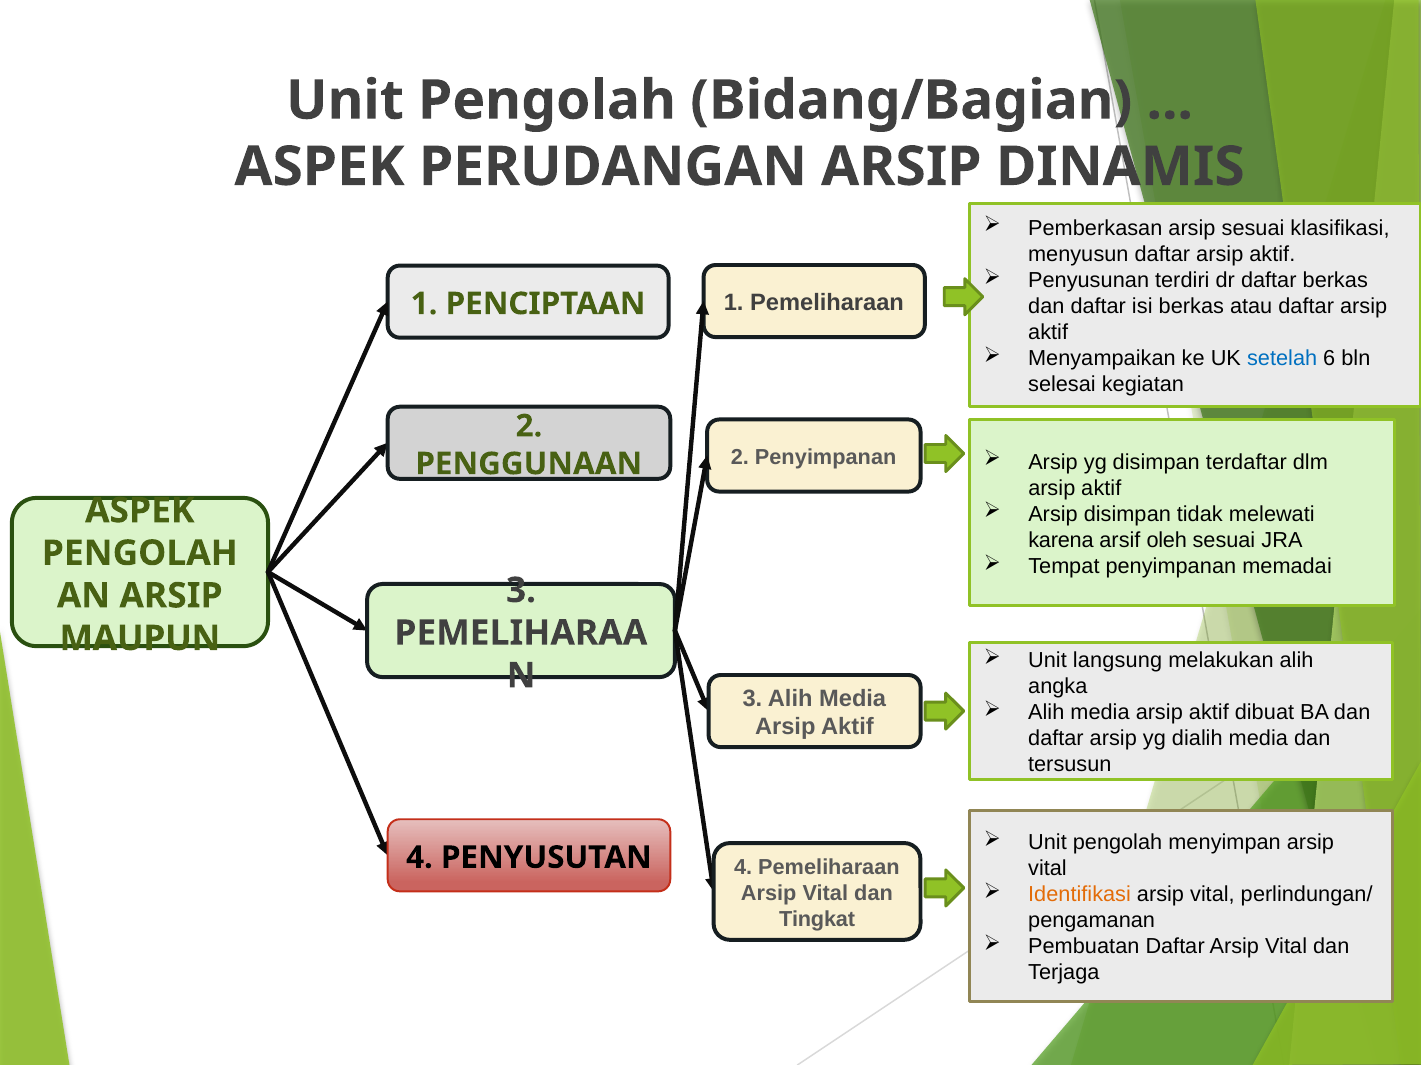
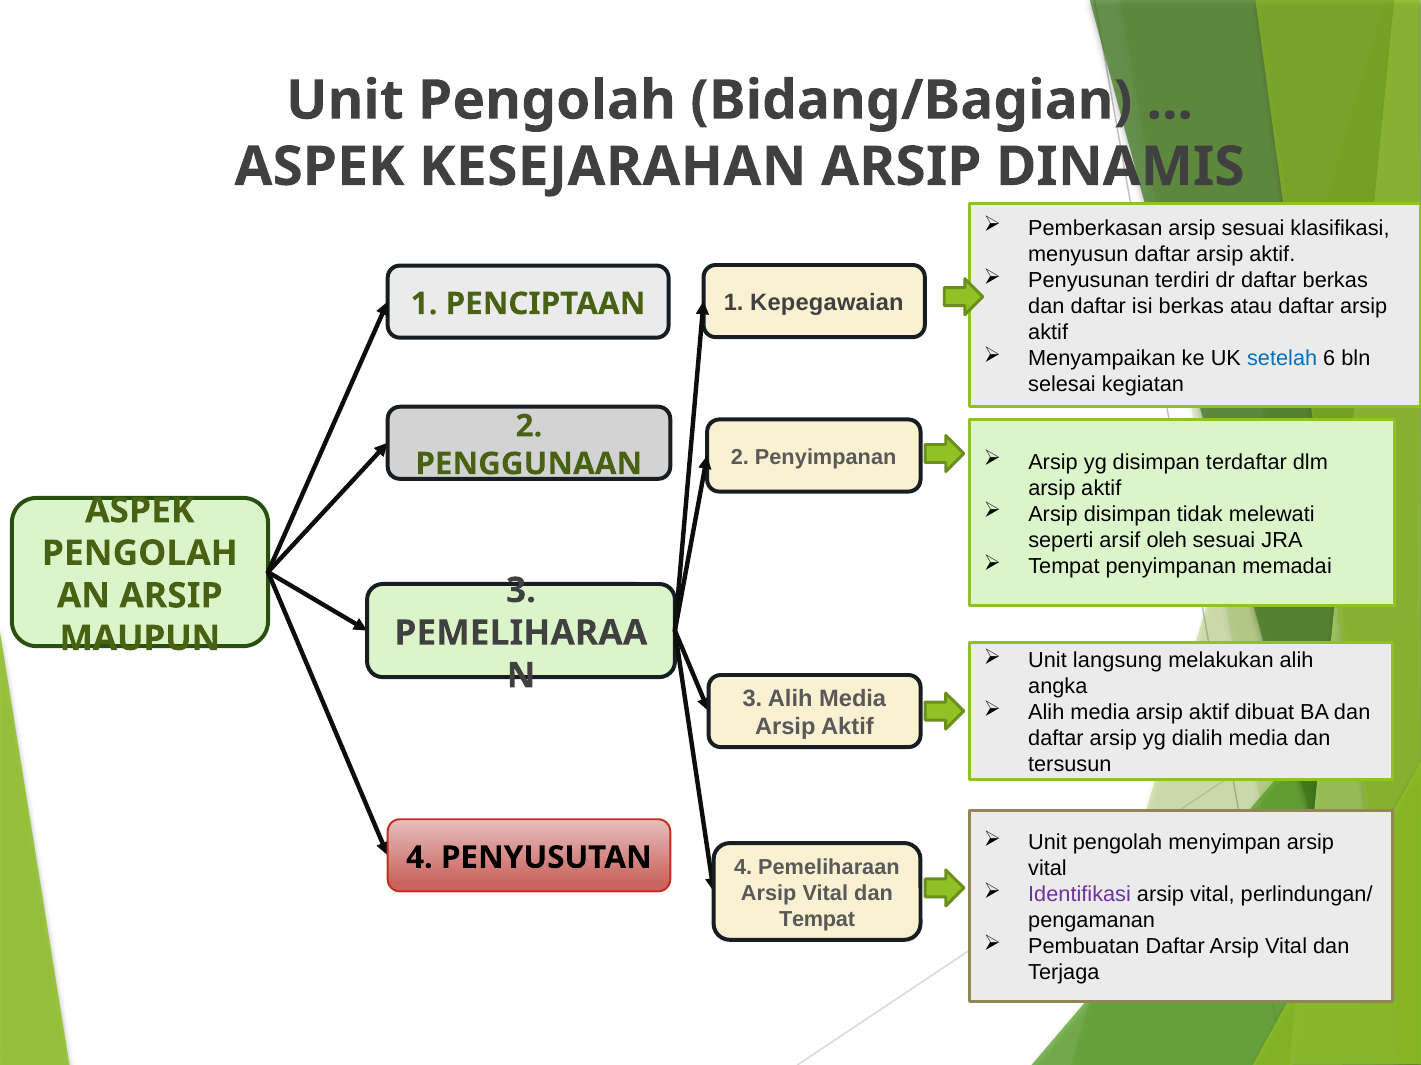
PERUDANGAN: PERUDANGAN -> KESEJARAHAN
1 Pemeliharaan: Pemeliharaan -> Kepegawaian
karena: karena -> seperti
Identifikasi colour: orange -> purple
Tingkat at (817, 920): Tingkat -> Tempat
